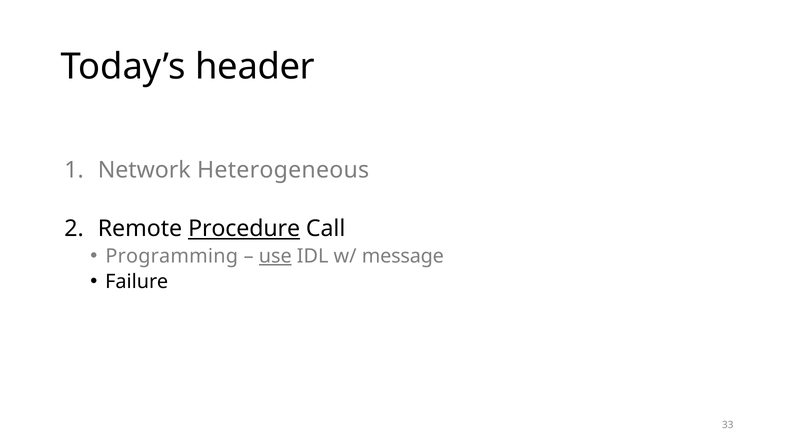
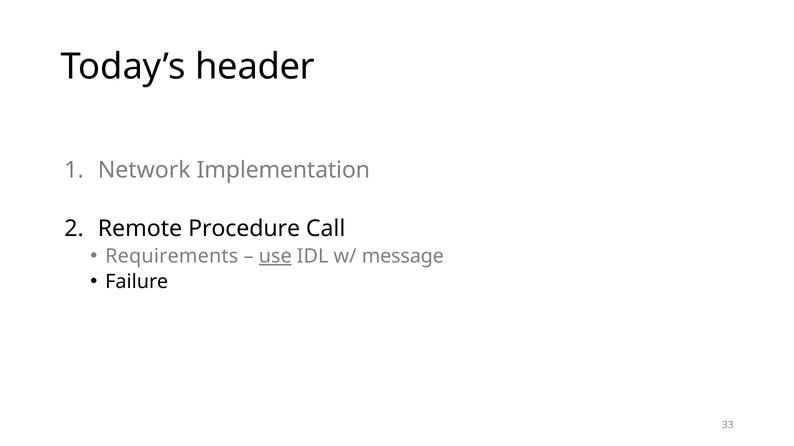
Heterogeneous: Heterogeneous -> Implementation
Procedure underline: present -> none
Programming: Programming -> Requirements
